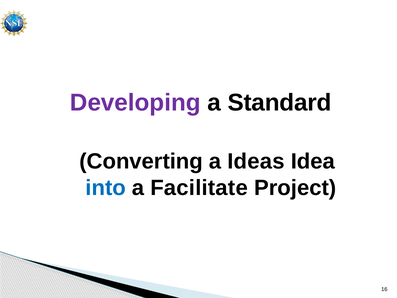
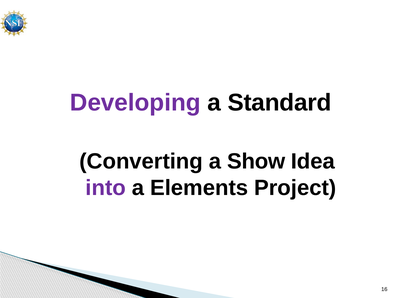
Ideas: Ideas -> Show
into colour: blue -> purple
Facilitate: Facilitate -> Elements
